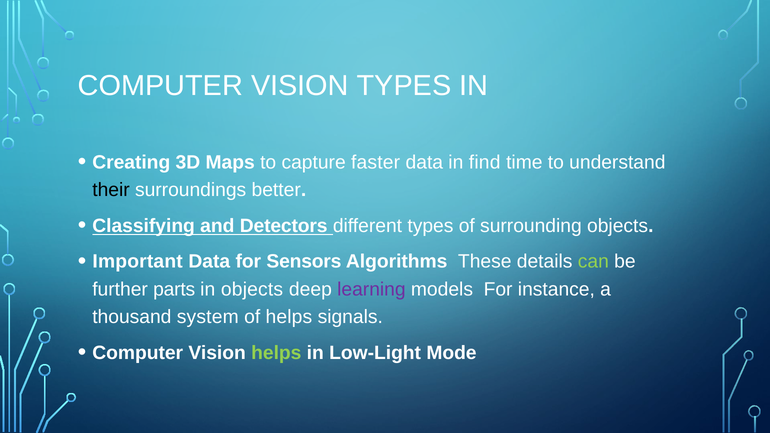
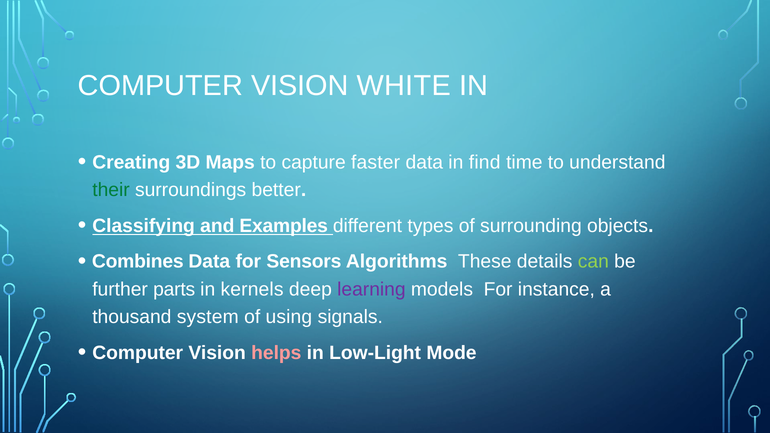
VISION TYPES: TYPES -> WHITE
their colour: black -> green
Detectors: Detectors -> Examples
Important: Important -> Combines
in objects: objects -> kernels
of helps: helps -> using
helps at (276, 353) colour: light green -> pink
